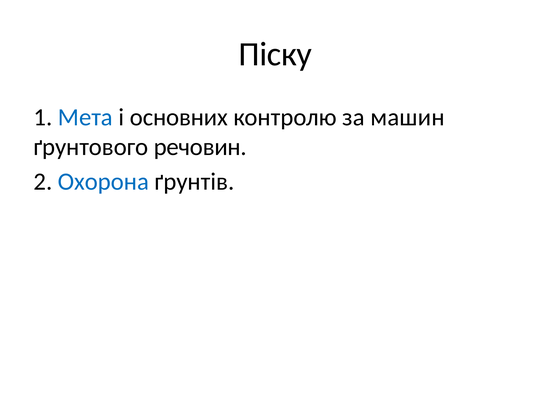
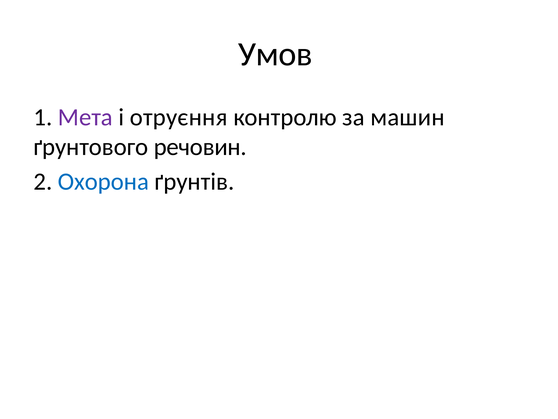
Піску: Піску -> Умов
Мета colour: blue -> purple
основних: основних -> отруєння
